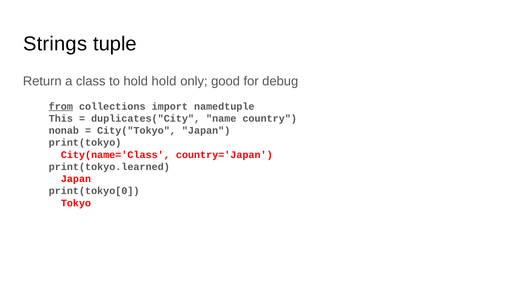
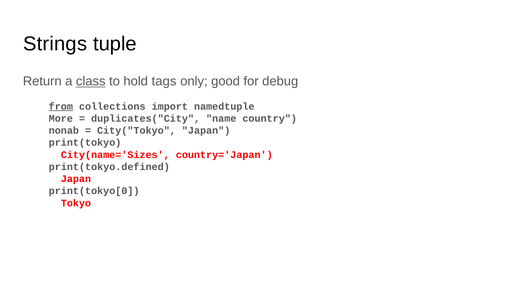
class underline: none -> present
hold hold: hold -> tags
This: This -> More
City(name='Class: City(name='Class -> City(name='Sizes
print(tokyo.learned: print(tokyo.learned -> print(tokyo.defined
